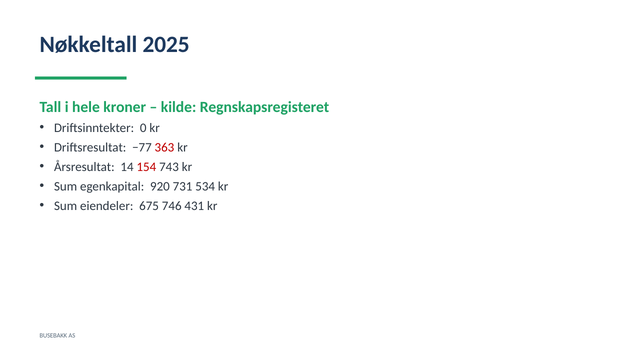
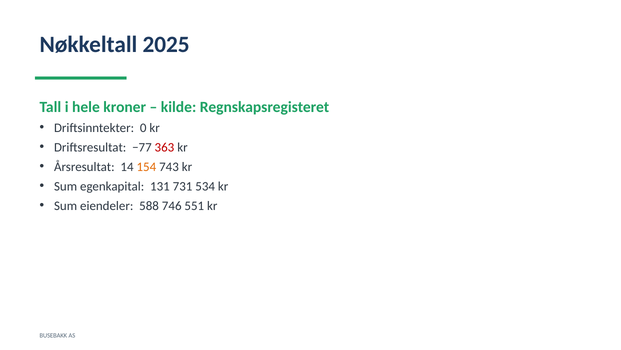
154 colour: red -> orange
920: 920 -> 131
675: 675 -> 588
431: 431 -> 551
